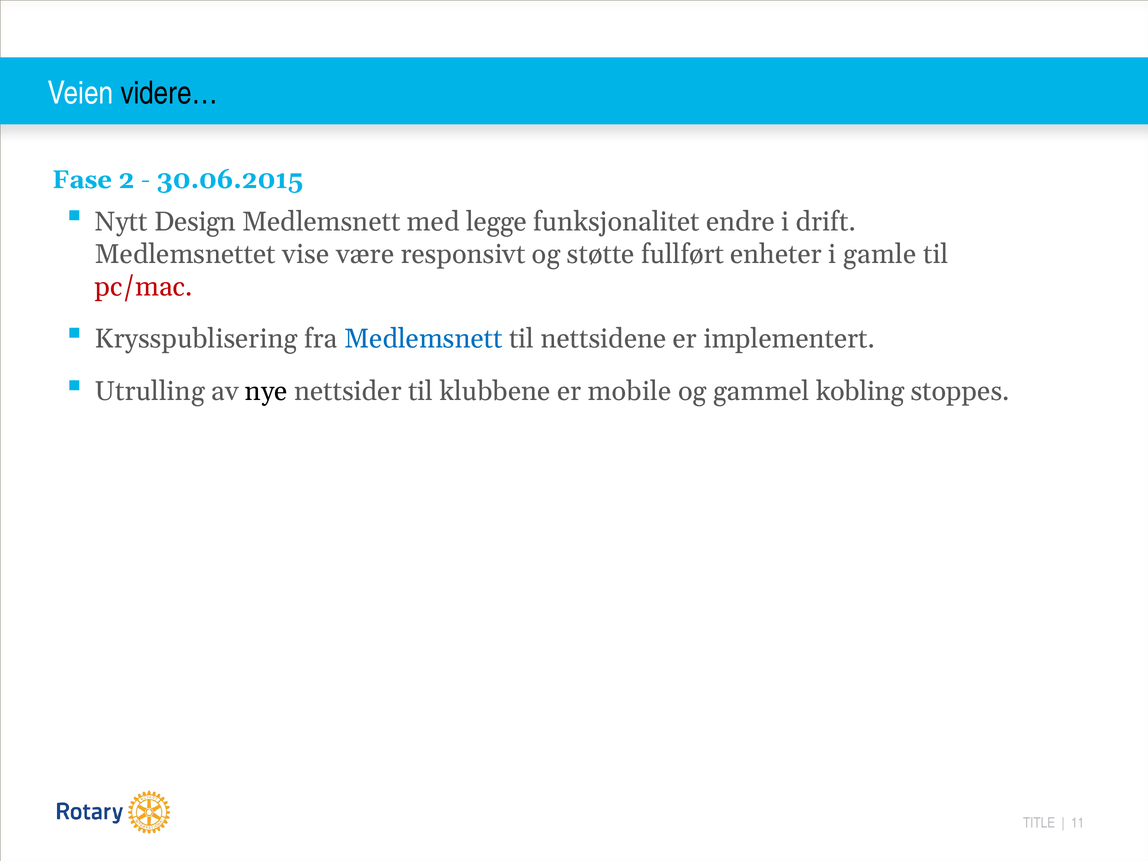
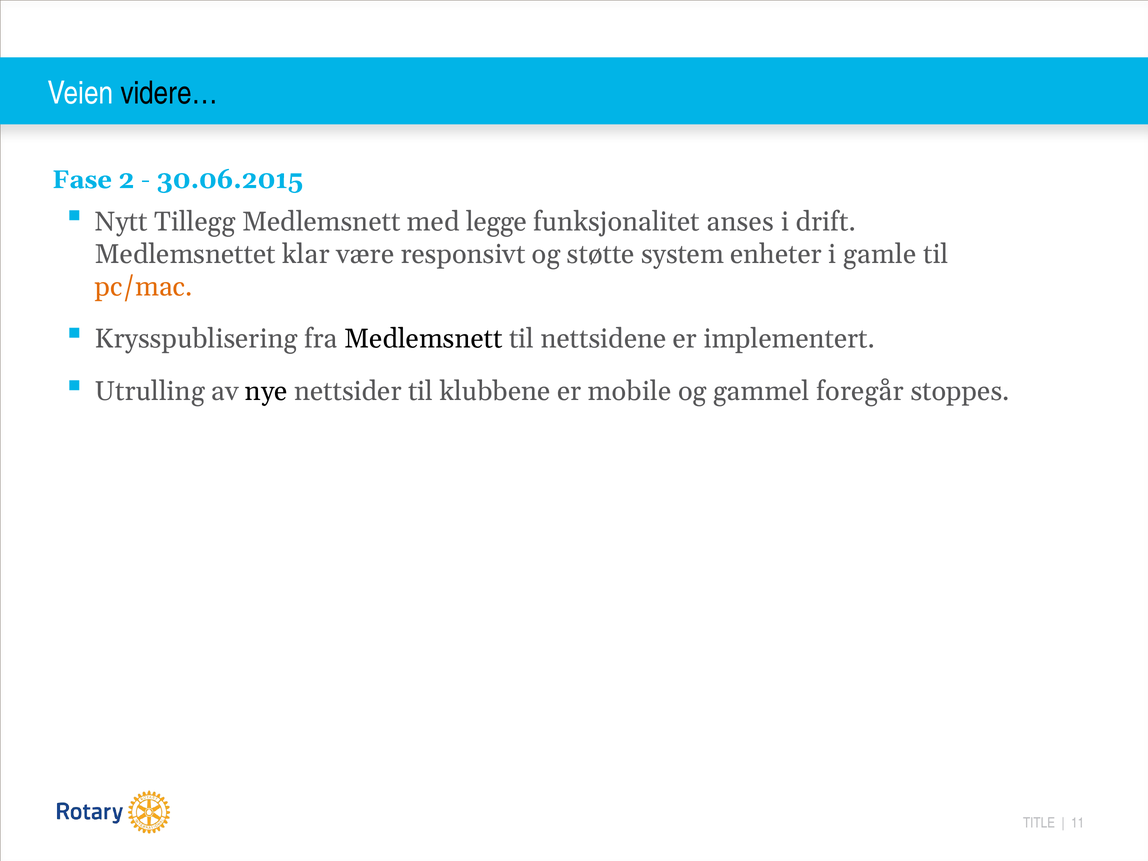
Design: Design -> Tillegg
endre: endre -> anses
vise: vise -> klar
fullført: fullført -> system
pc/mac colour: red -> orange
Medlemsnett at (423, 339) colour: blue -> black
kobling: kobling -> foregår
